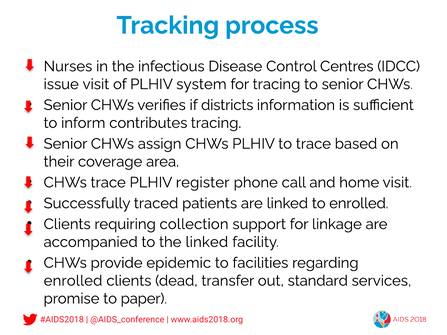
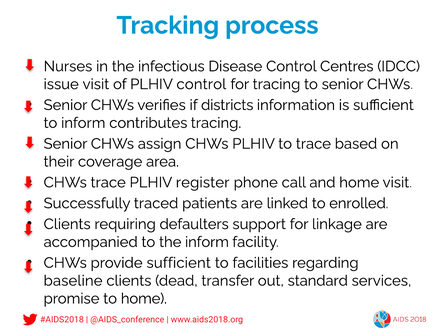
PLHIV system: system -> control
collection: collection -> defaulters
the linked: linked -> inform
provide epidemic: epidemic -> sufficient
enrolled at (73, 281): enrolled -> baseline
to paper: paper -> home
